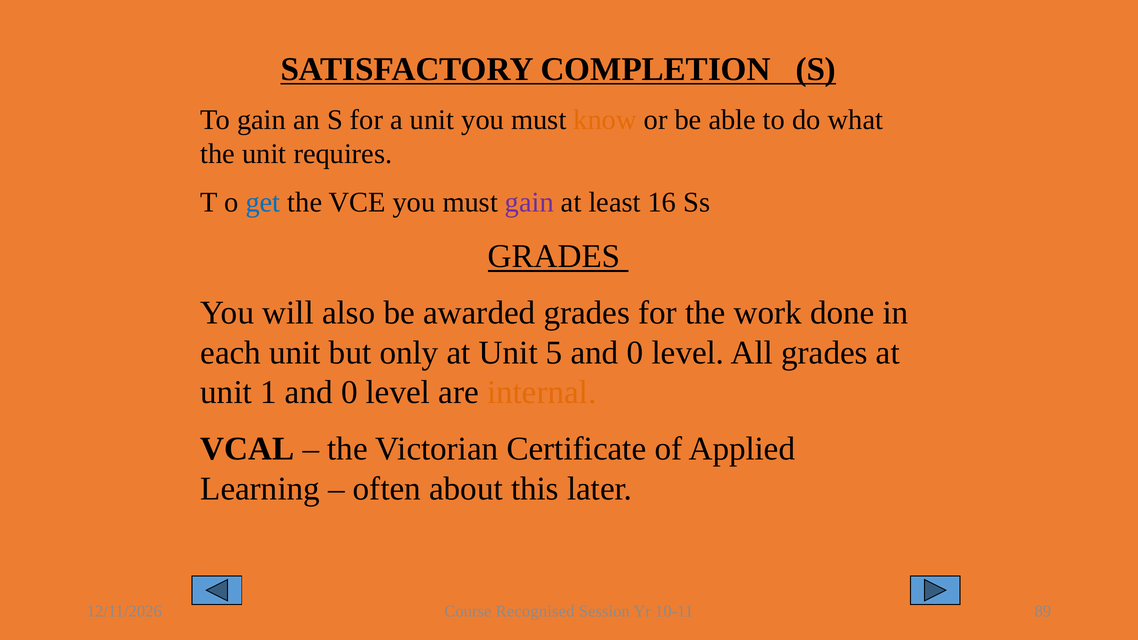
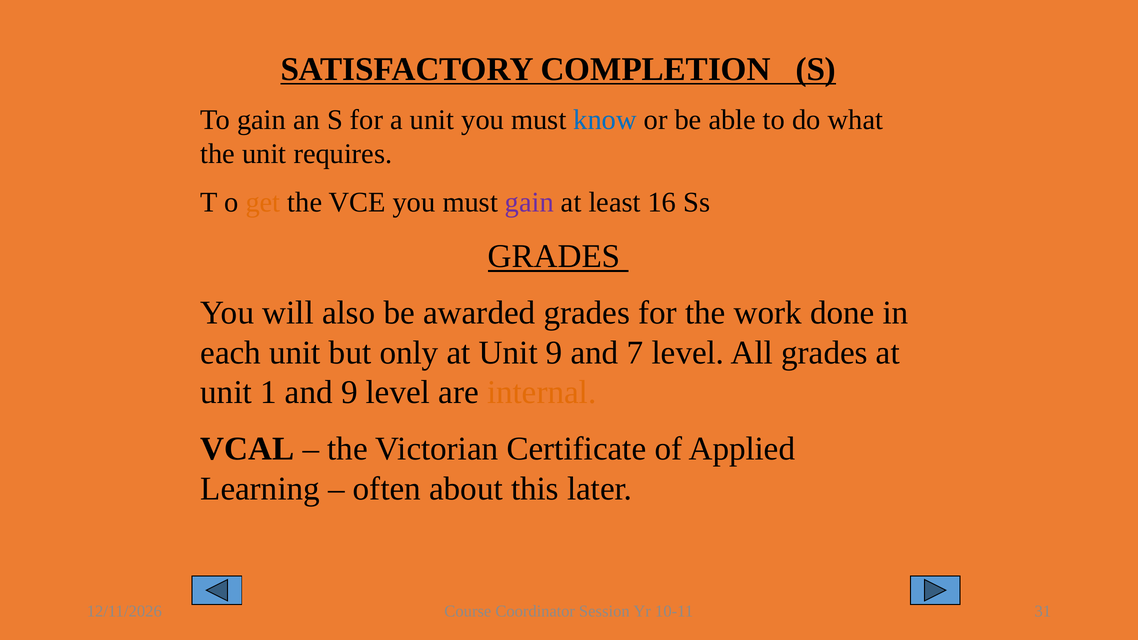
know colour: orange -> blue
get colour: blue -> orange
Unit 5: 5 -> 9
0 at (635, 353): 0 -> 7
1 and 0: 0 -> 9
Recognised: Recognised -> Coordinator
89: 89 -> 31
